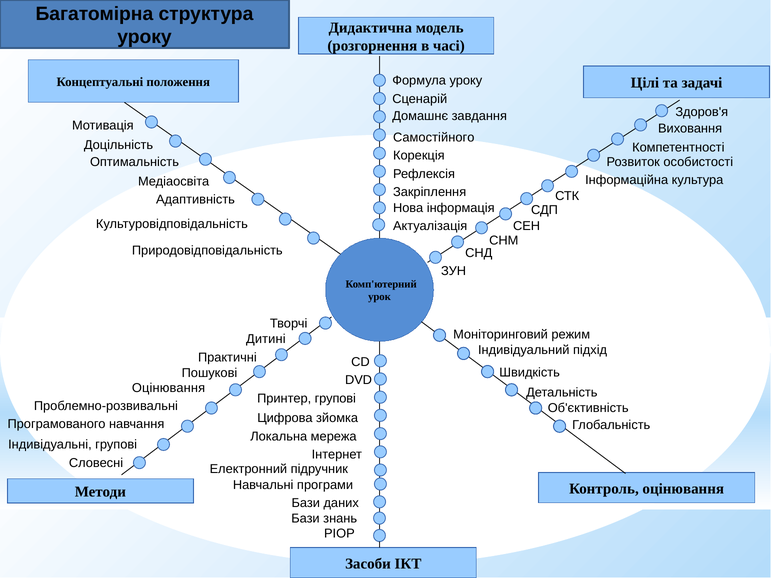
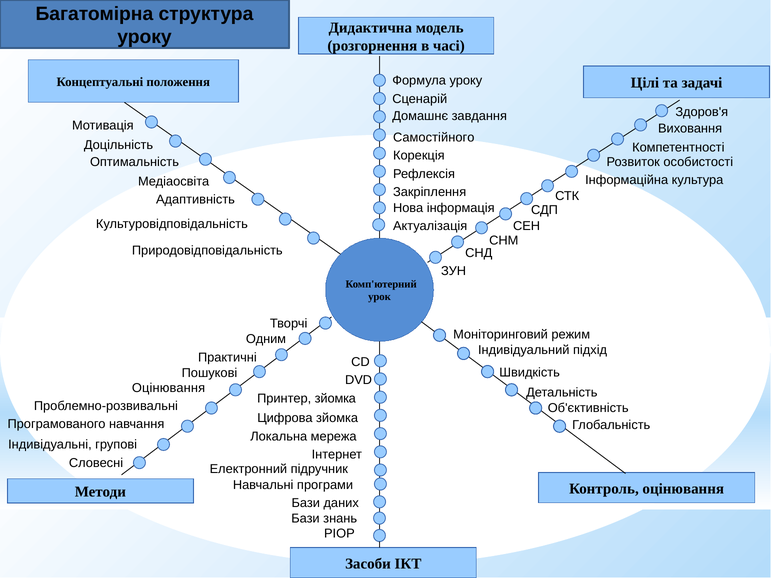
Дитині: Дитині -> Одним
Принтер групові: групові -> зйомка
